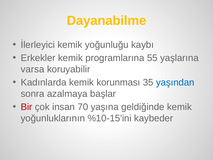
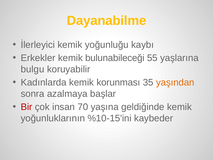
programlarına: programlarına -> bulunabileceği
varsa: varsa -> bulgu
yaşından colour: blue -> orange
